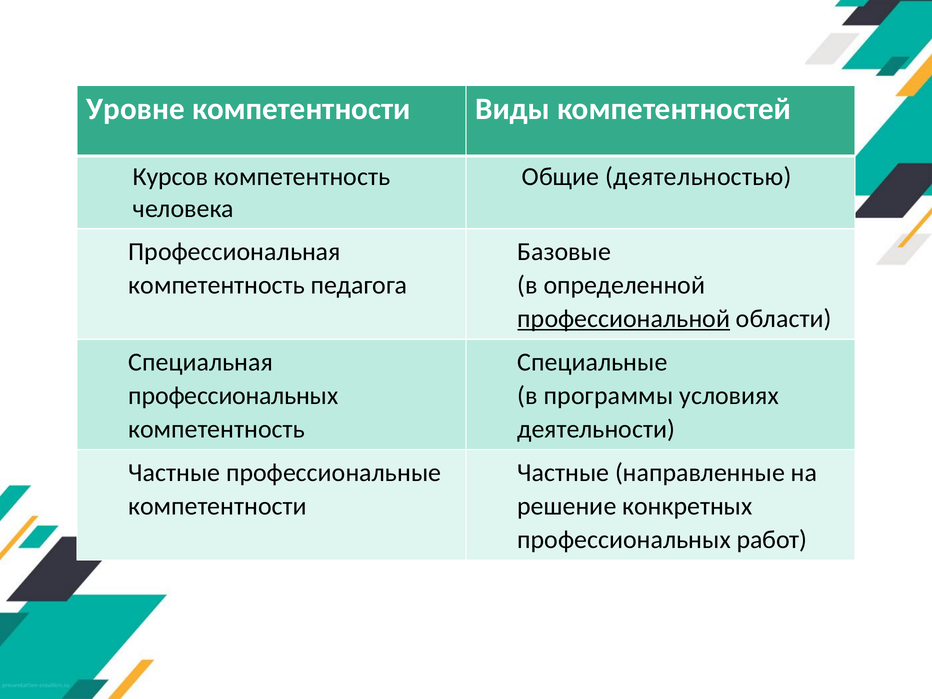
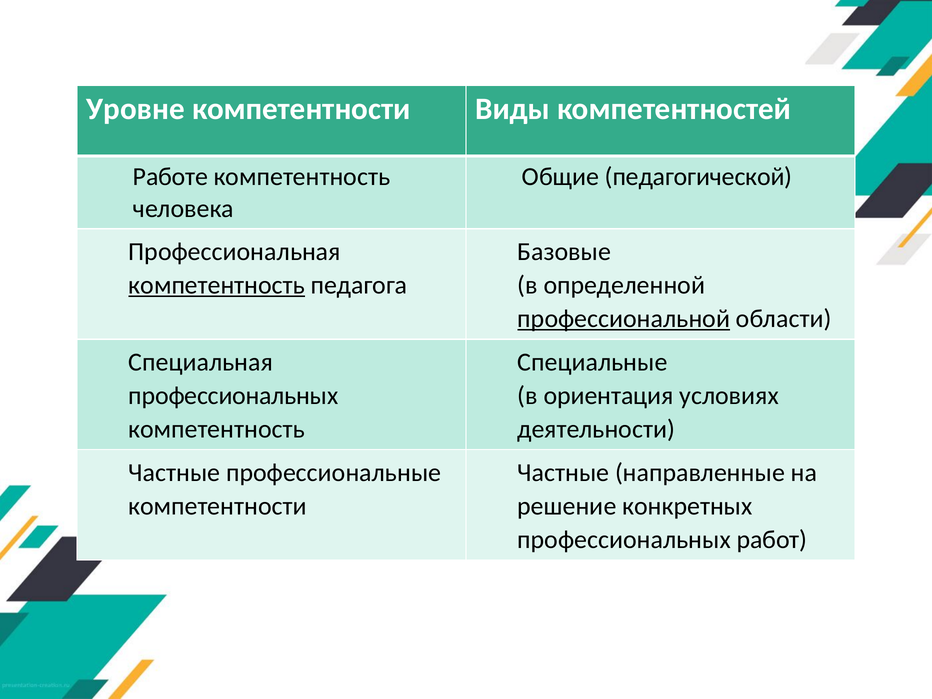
Курсов: Курсов -> Работе
деятельностью: деятельностью -> педагогической
компетентность at (217, 285) underline: none -> present
программы: программы -> ориентация
